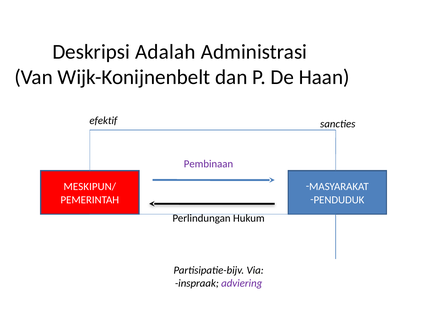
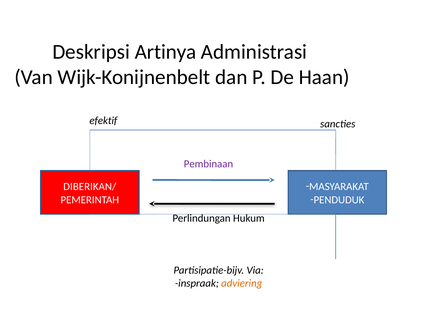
Adalah: Adalah -> Artinya
MESKIPUN/: MESKIPUN/ -> DIBERIKAN/
adviering colour: purple -> orange
